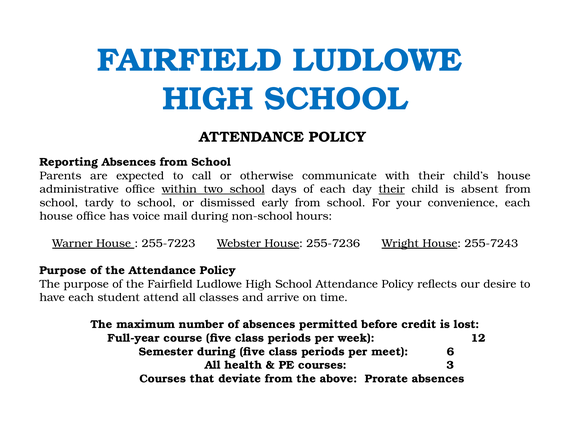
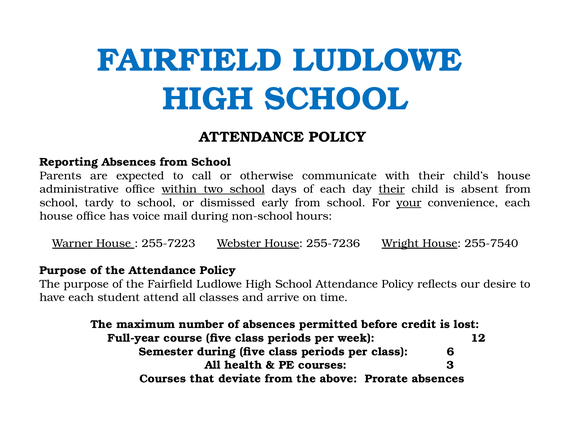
your underline: none -> present
255-7243: 255-7243 -> 255-7540
per meet: meet -> class
